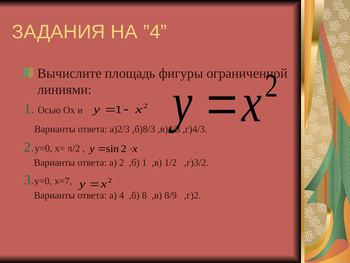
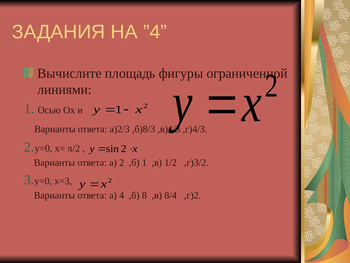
x=7: x=7 -> x=3
8/9: 8/9 -> 8/4
